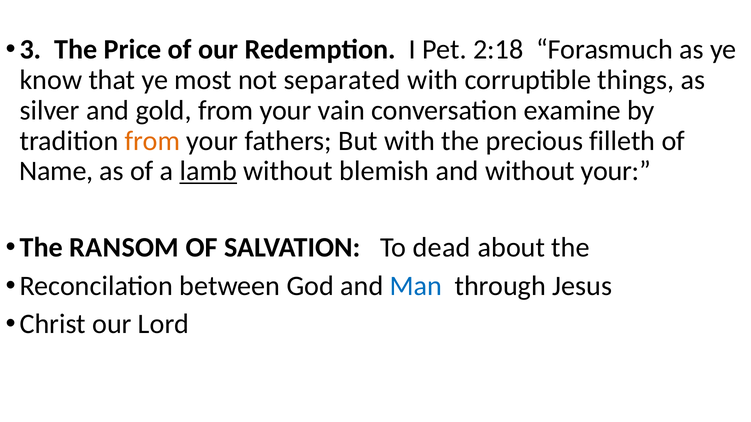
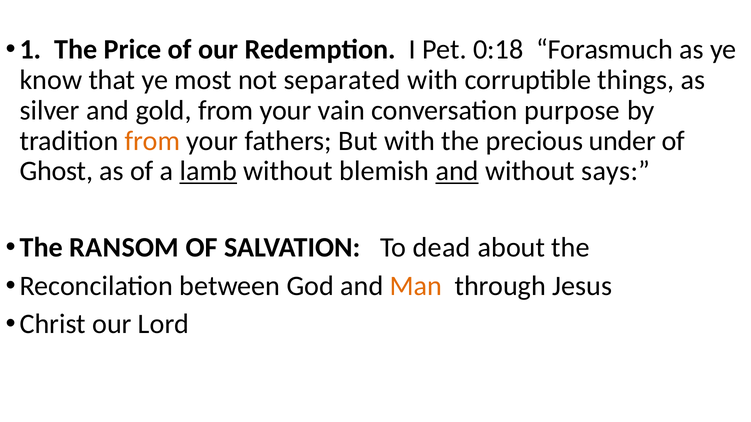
3: 3 -> 1
2:18: 2:18 -> 0:18
examine: examine -> purpose
filleth: filleth -> under
Name: Name -> Ghost
and at (457, 171) underline: none -> present
without your: your -> says
Man colour: blue -> orange
